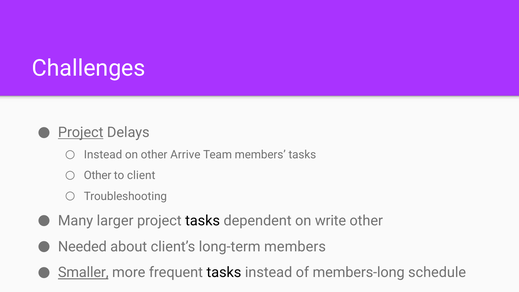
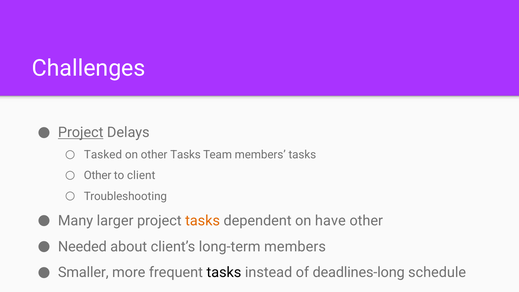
Instead at (103, 155): Instead -> Tasked
other Arrive: Arrive -> Tasks
tasks at (203, 221) colour: black -> orange
write: write -> have
Smaller underline: present -> none
members-long: members-long -> deadlines-long
